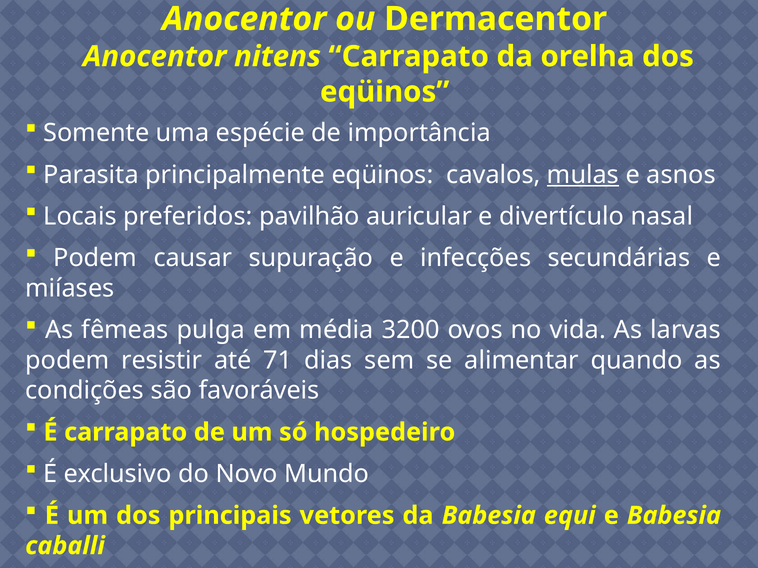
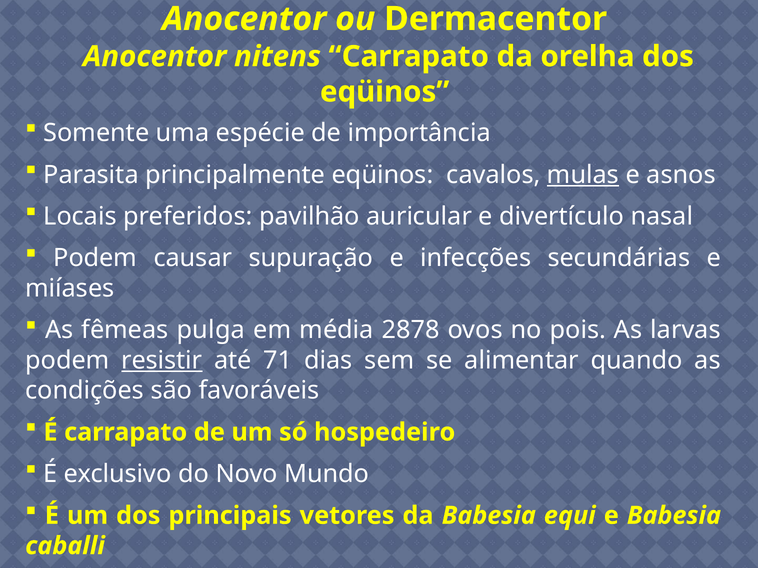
3200: 3200 -> 2878
vida: vida -> pois
resistir underline: none -> present
